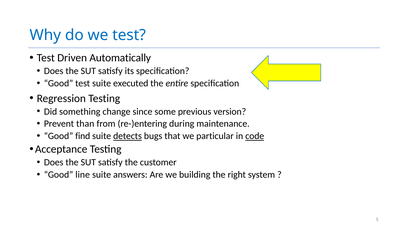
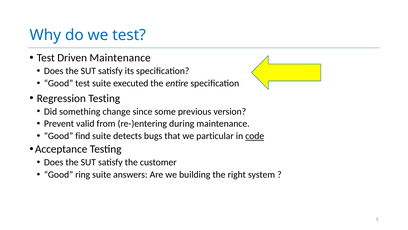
Driven Automatically: Automatically -> Maintenance
than: than -> valid
detects underline: present -> none
line: line -> ring
